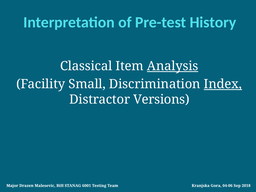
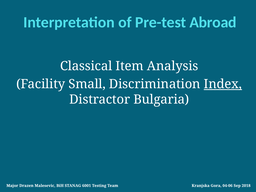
History: History -> Abroad
Analysis underline: present -> none
Versions: Versions -> Bulgaria
